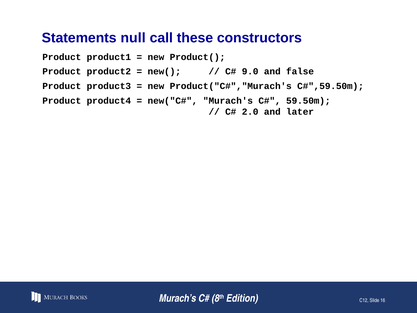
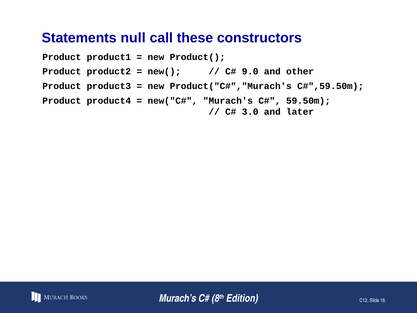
false: false -> other
2.0: 2.0 -> 3.0
